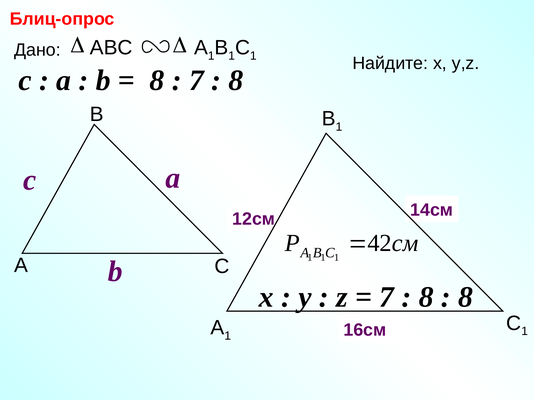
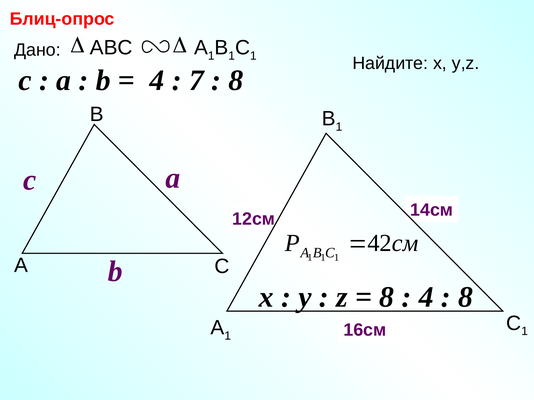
8 at (157, 80): 8 -> 4
7 at (387, 297): 7 -> 8
8 at (426, 297): 8 -> 4
